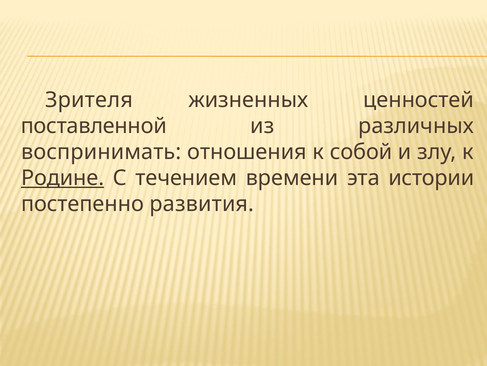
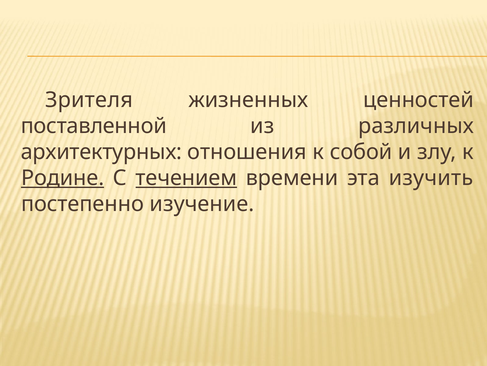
воспринимать: воспринимать -> архитектурных
течением underline: none -> present
истории: истории -> изучить
развития: развития -> изучение
